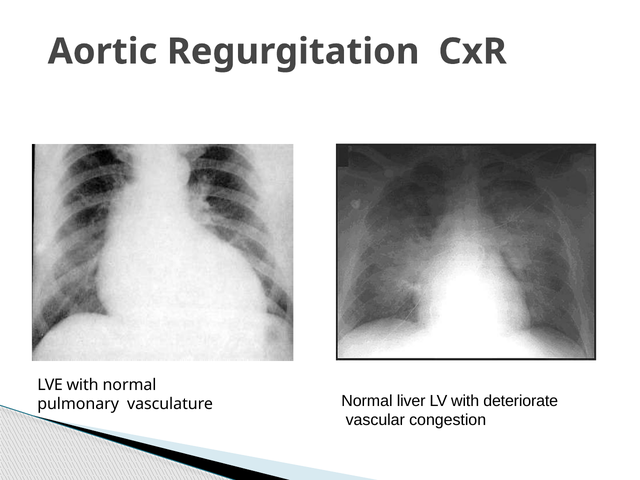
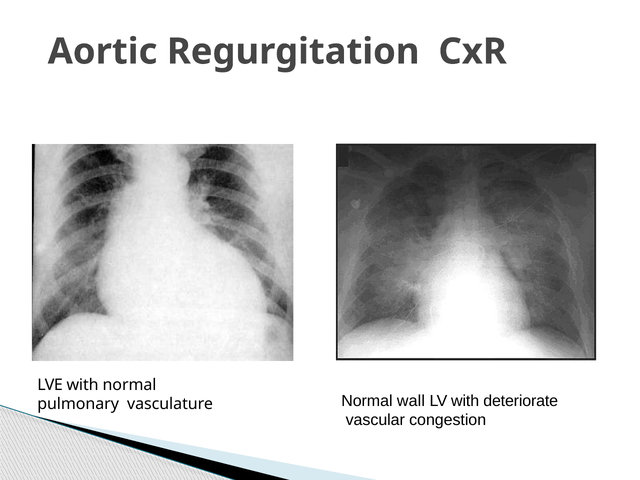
liver: liver -> wall
